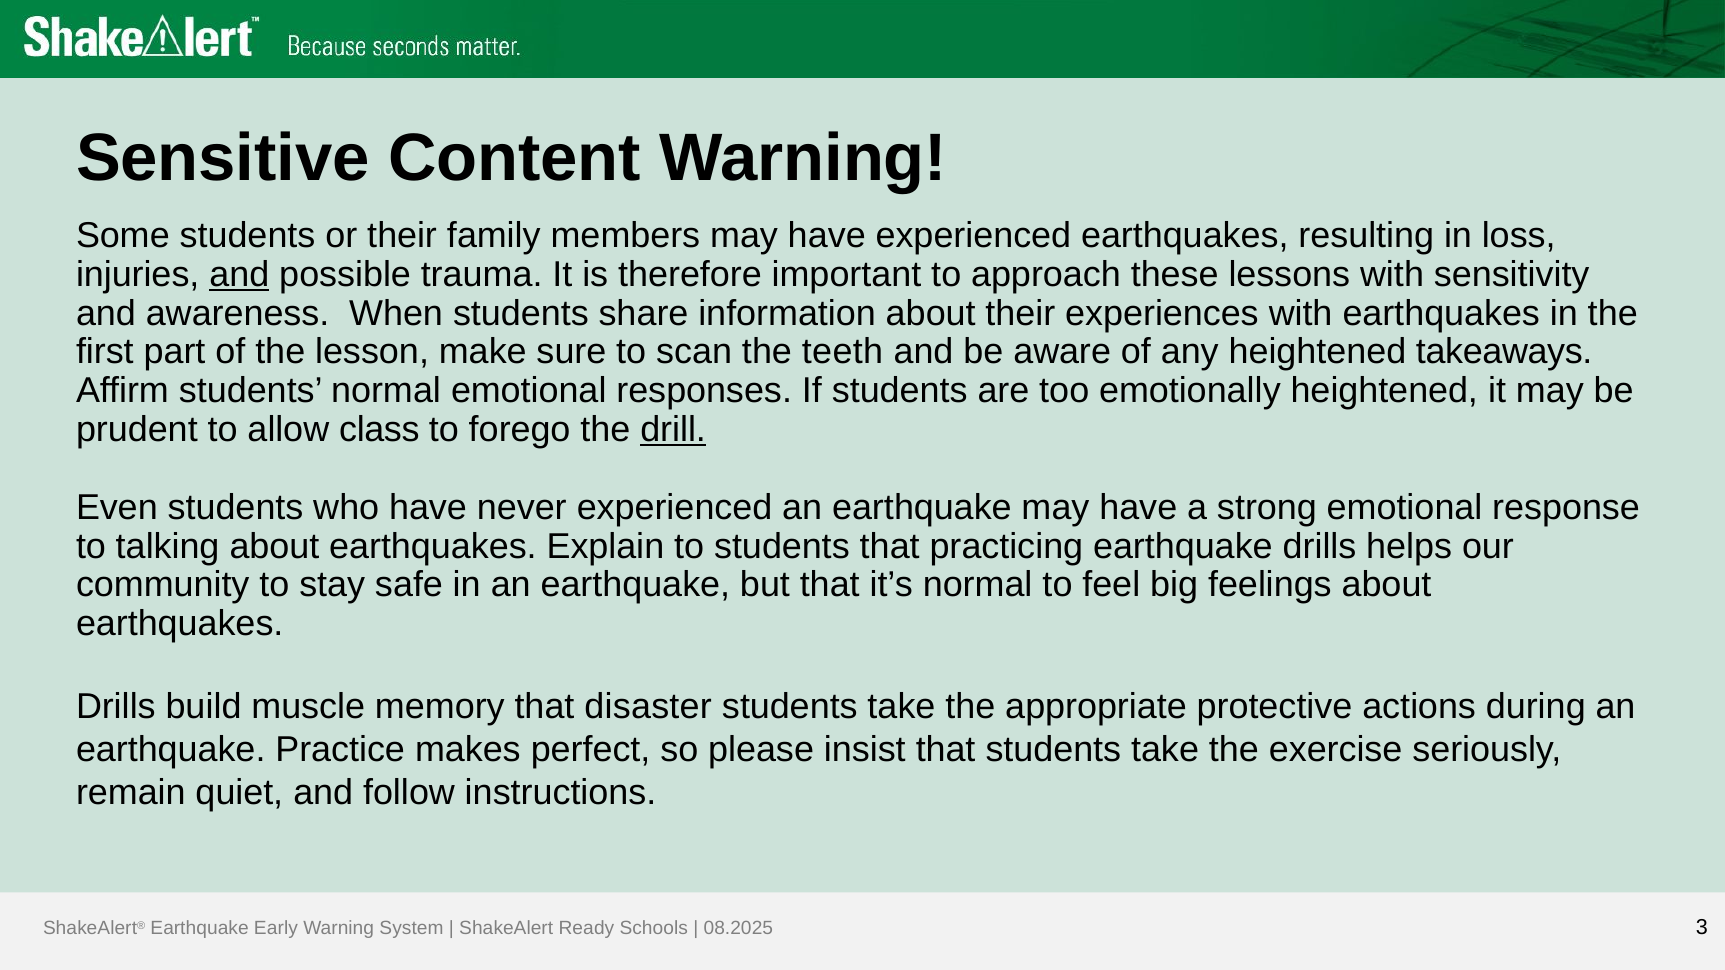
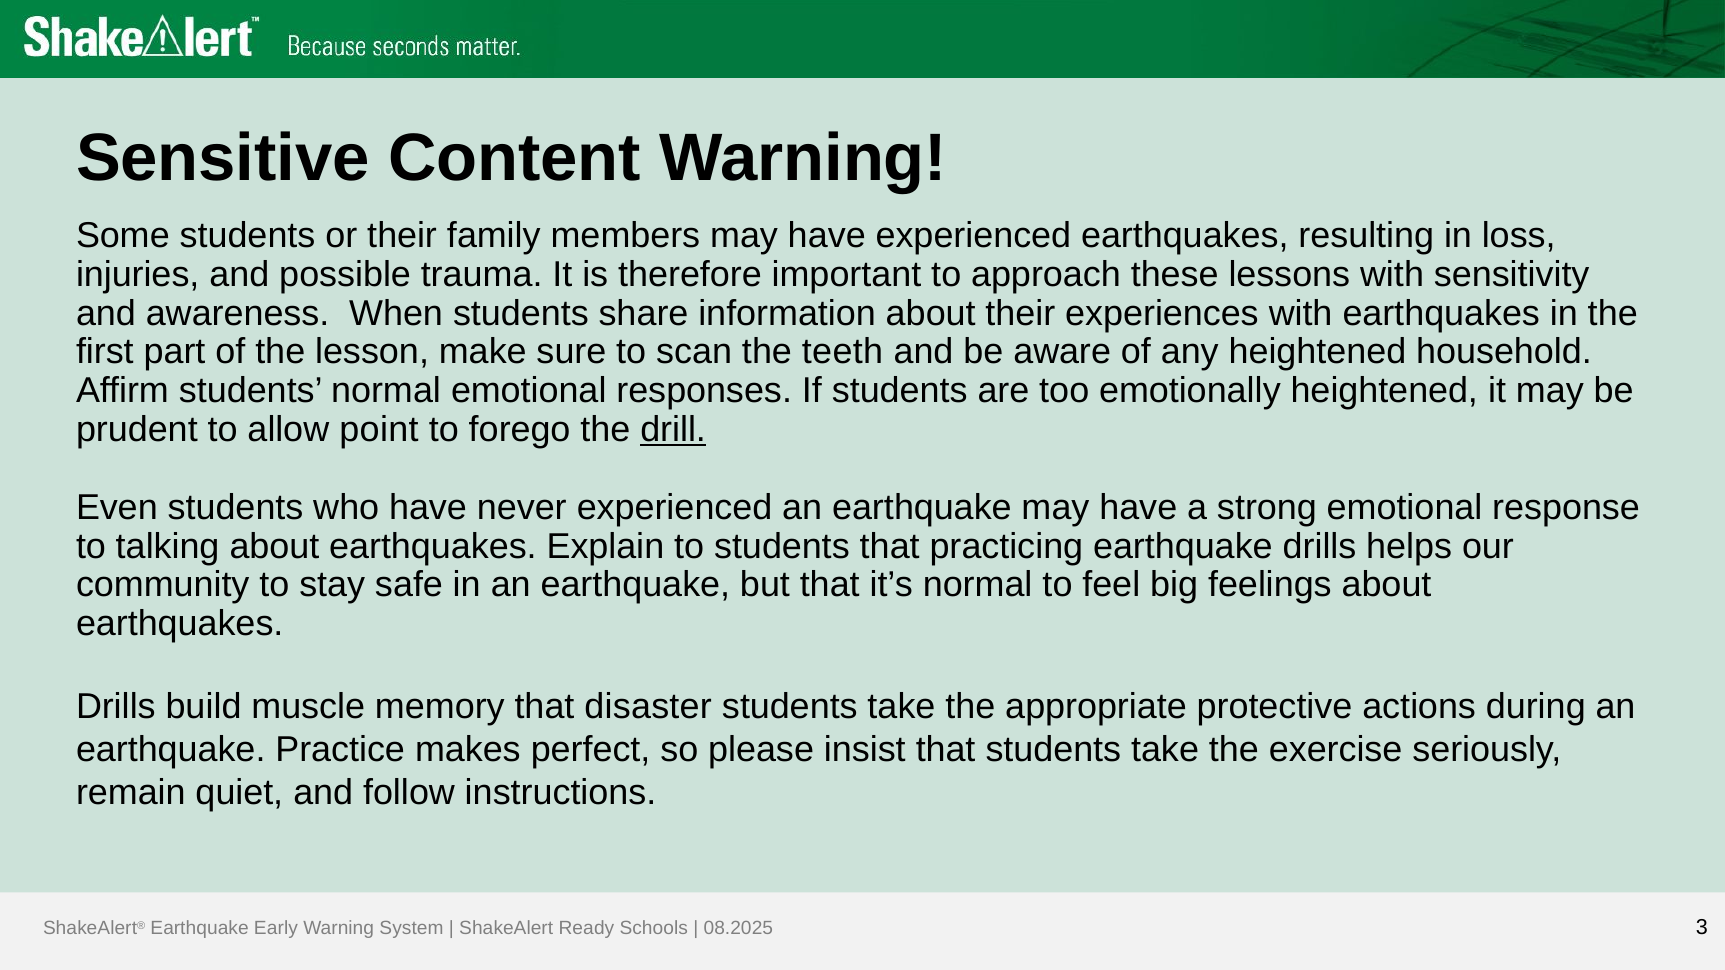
and at (239, 275) underline: present -> none
takeaways: takeaways -> household
class: class -> point
